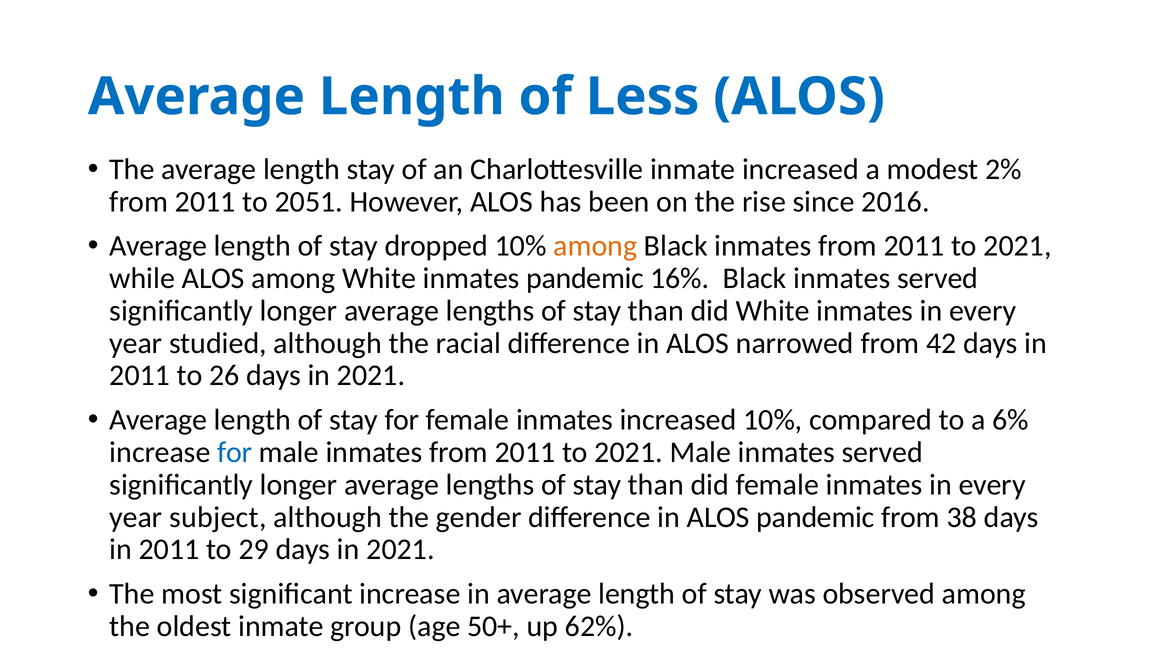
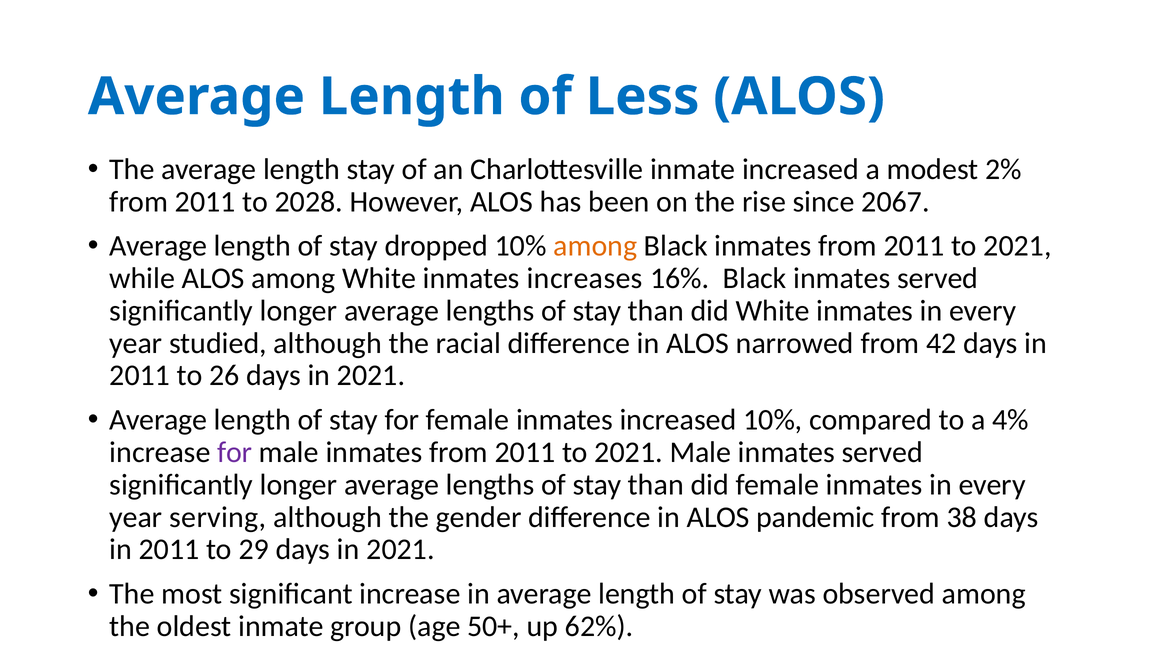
2051: 2051 -> 2028
2016: 2016 -> 2067
inmates pandemic: pandemic -> increases
6%: 6% -> 4%
for at (235, 452) colour: blue -> purple
subject: subject -> serving
